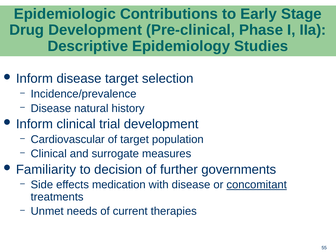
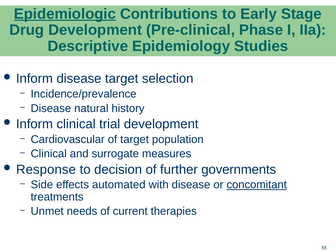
Epidemiologic underline: none -> present
Familiarity: Familiarity -> Response
medication: medication -> automated
